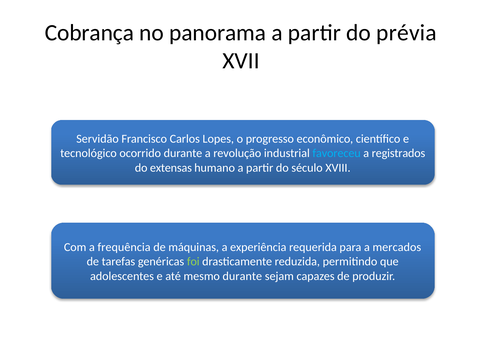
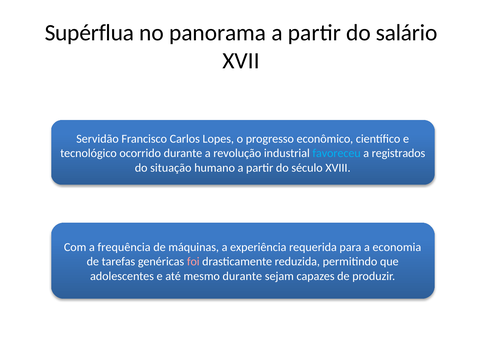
Cobrança: Cobrança -> Supérflua
prévia: prévia -> salário
extensas: extensas -> situação
mercados: mercados -> economia
foi colour: light green -> pink
